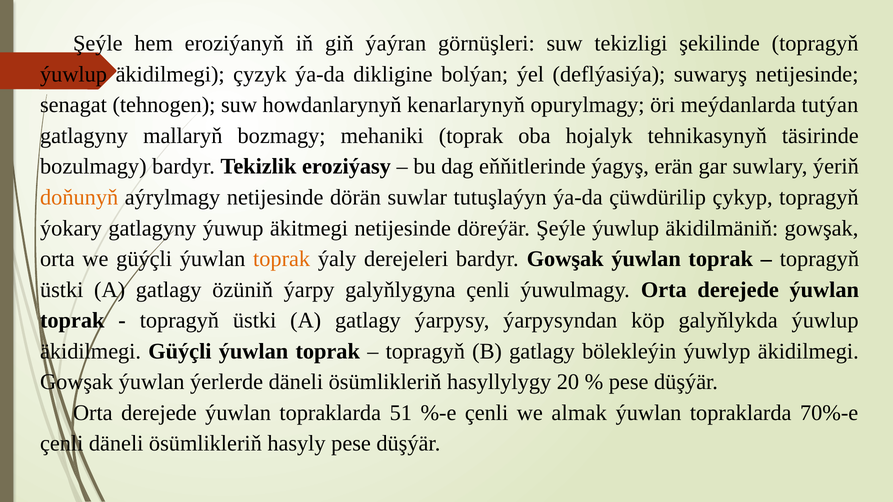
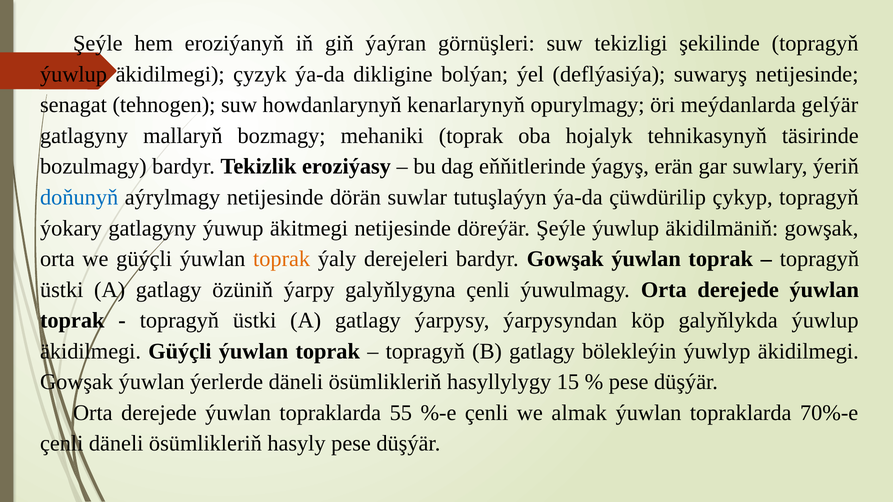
tutýan: tutýan -> gelýär
doňunyň colour: orange -> blue
20: 20 -> 15
51: 51 -> 55
